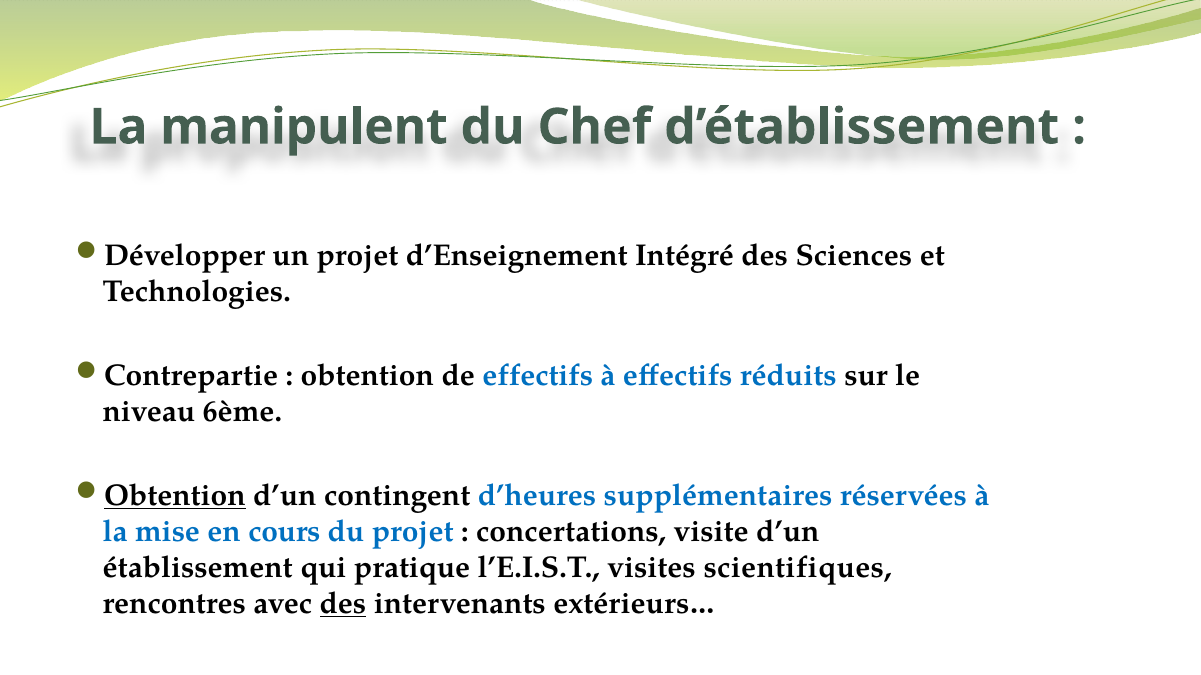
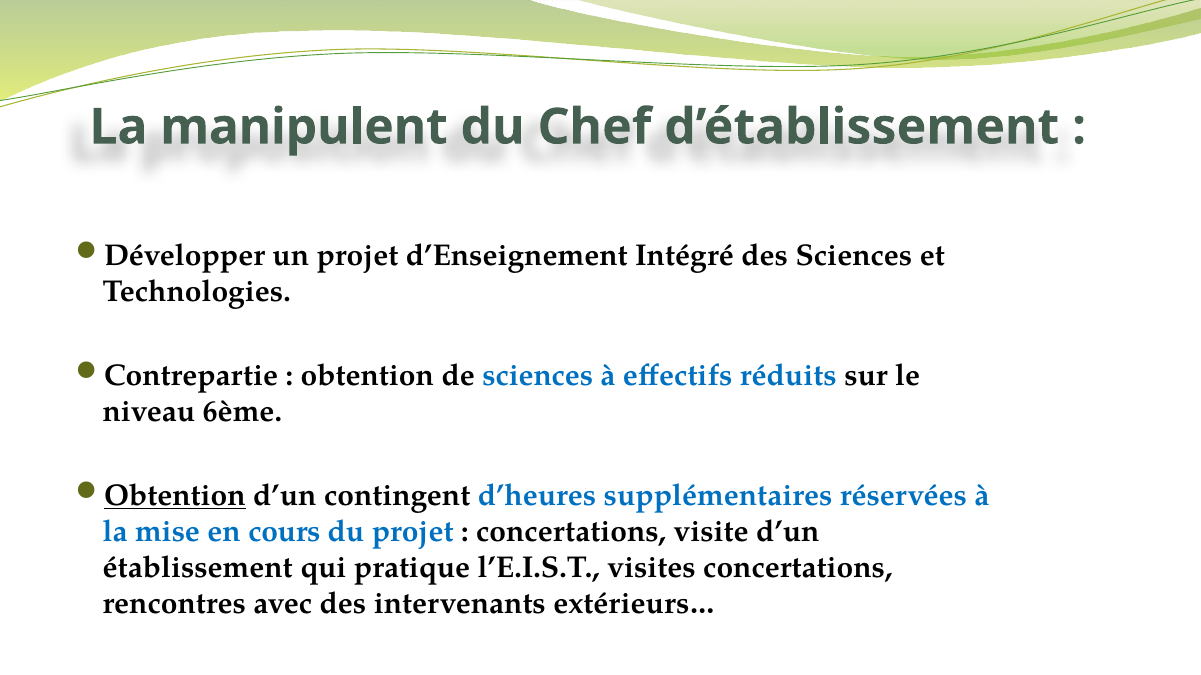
de effectifs: effectifs -> sciences
visites scientifiques: scientifiques -> concertations
des at (343, 604) underline: present -> none
